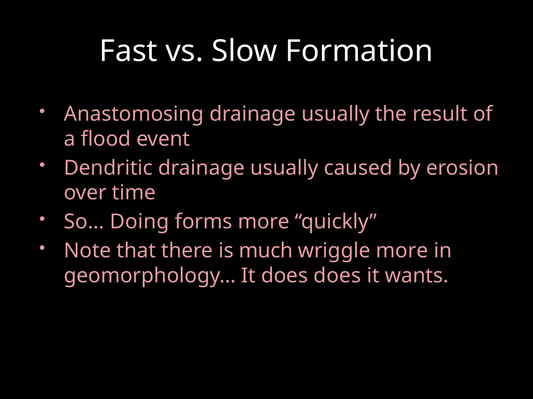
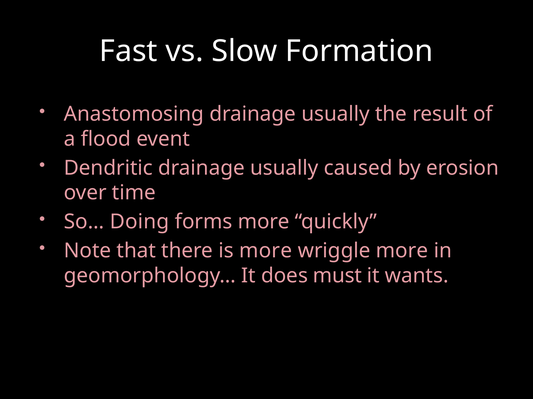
is much: much -> more
does does: does -> must
